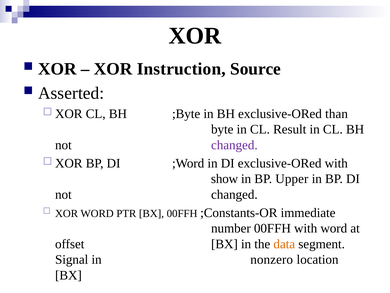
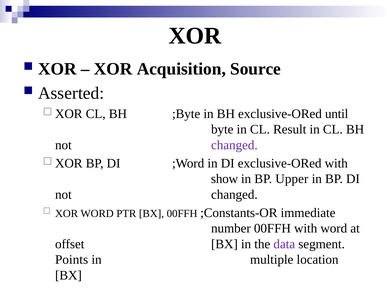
Instruction: Instruction -> Acquisition
than: than -> until
data colour: orange -> purple
Signal: Signal -> Points
nonzero: nonzero -> multiple
